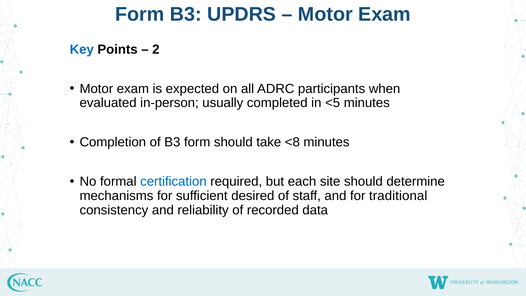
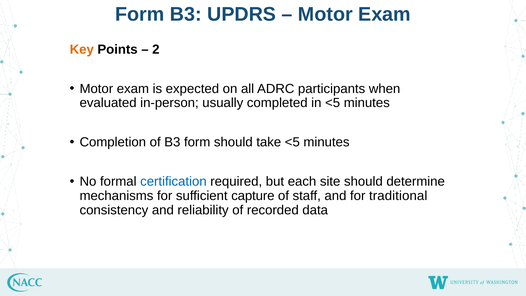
Key colour: blue -> orange
take <8: <8 -> <5
desired: desired -> capture
